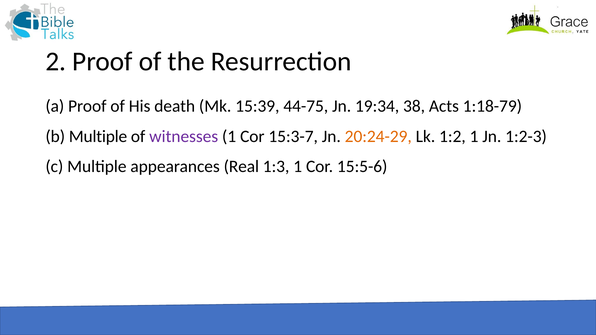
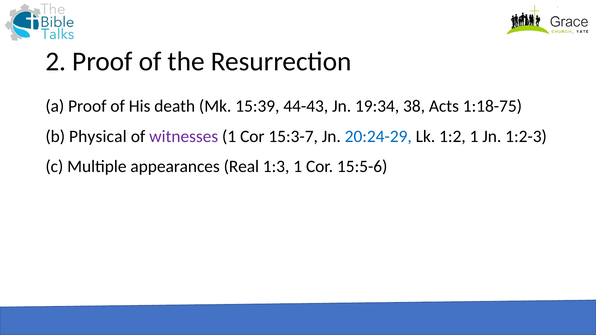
44-75: 44-75 -> 44-43
1:18-79: 1:18-79 -> 1:18-75
b Multiple: Multiple -> Physical
20:24-29 colour: orange -> blue
